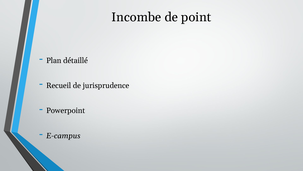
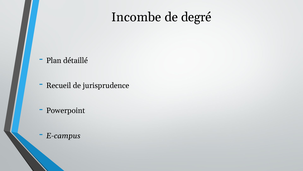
point: point -> degré
